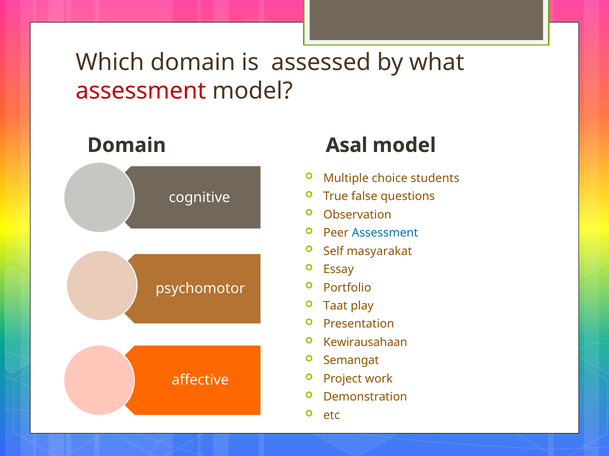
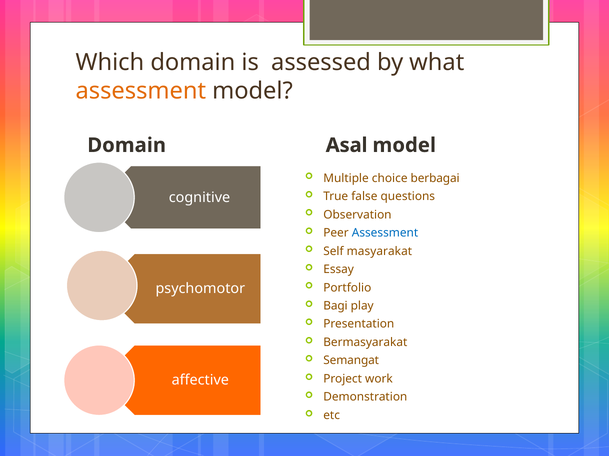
assessment at (141, 91) colour: red -> orange
students: students -> berbagai
Taat: Taat -> Bagi
Kewirausahaan: Kewirausahaan -> Bermasyarakat
